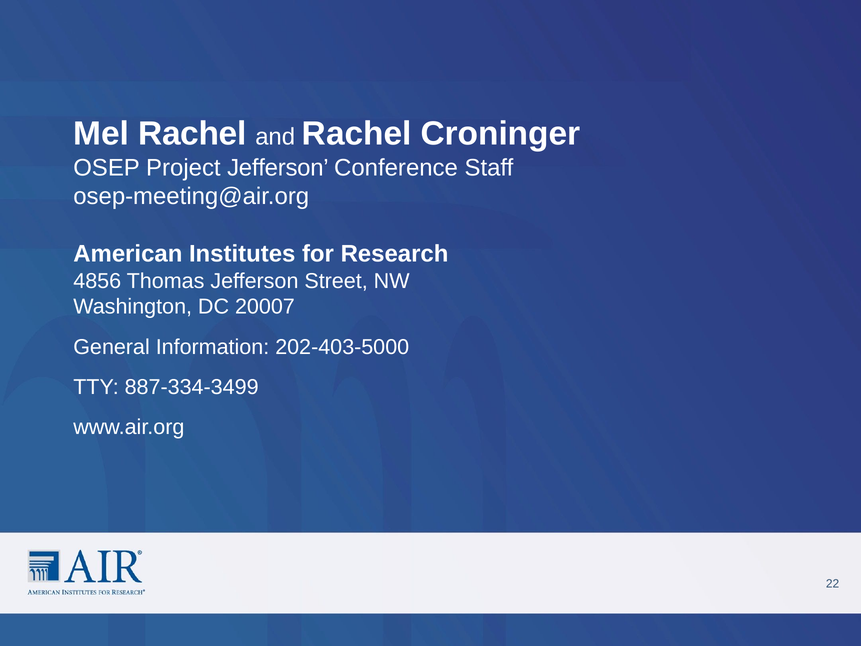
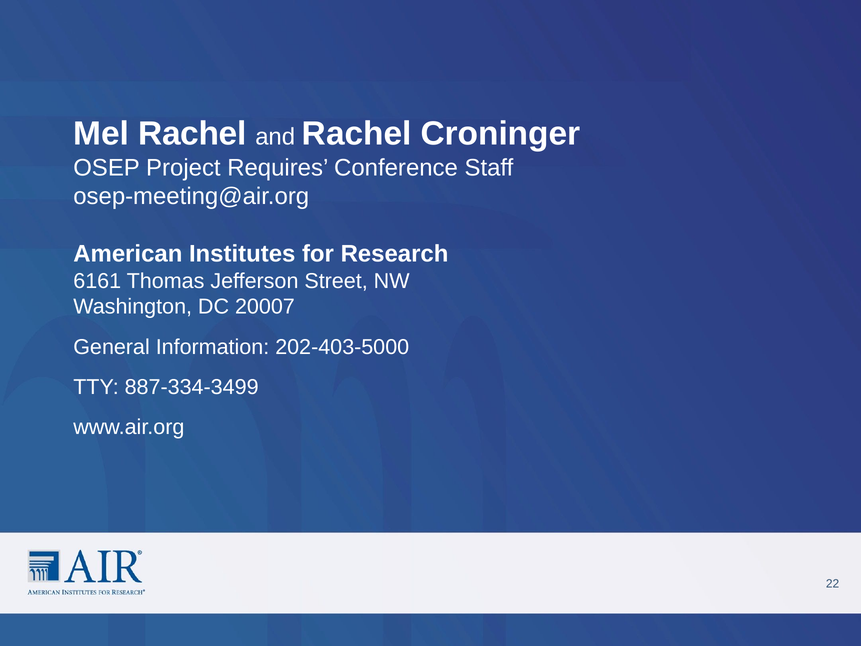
Project Jefferson: Jefferson -> Requires
4856: 4856 -> 6161
